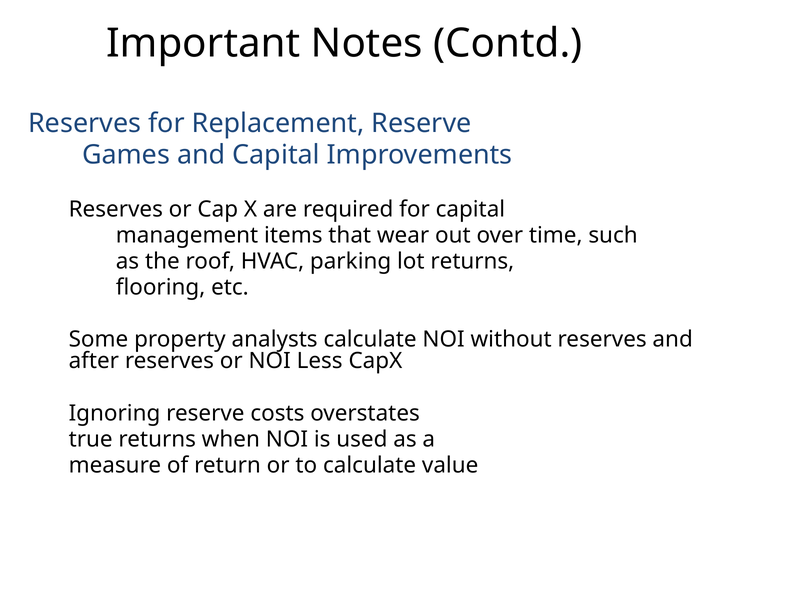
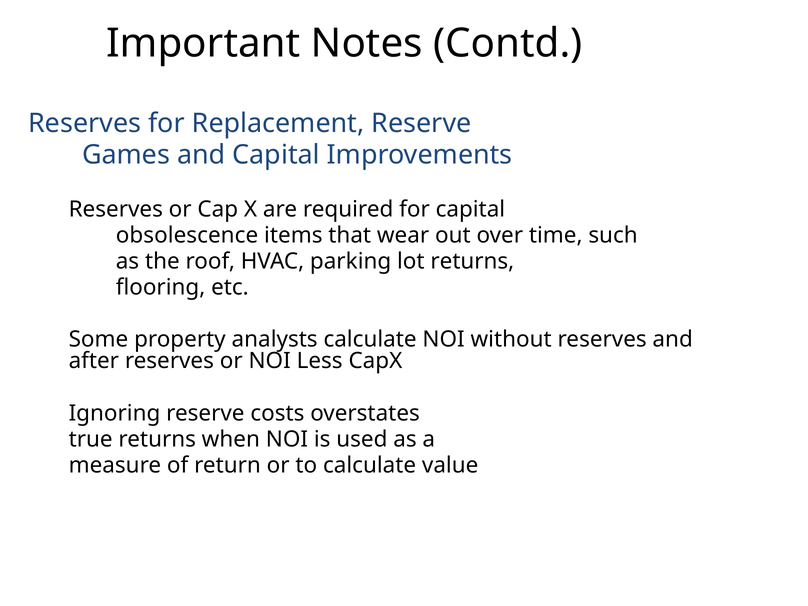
management: management -> obsolescence
